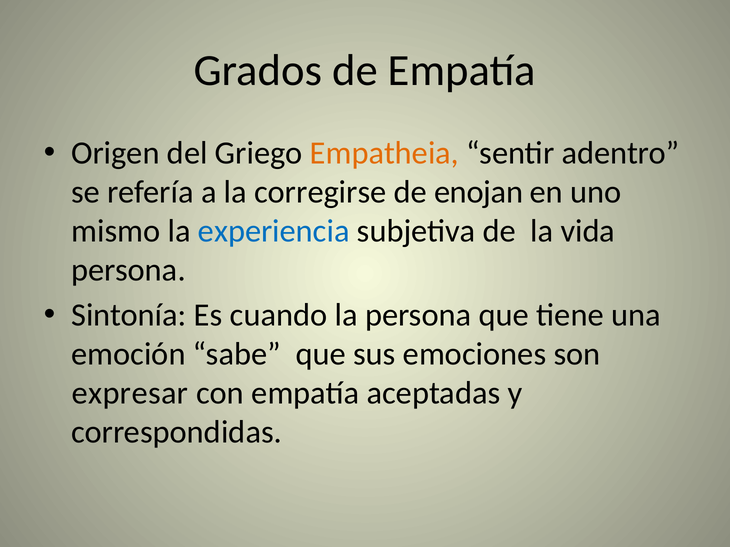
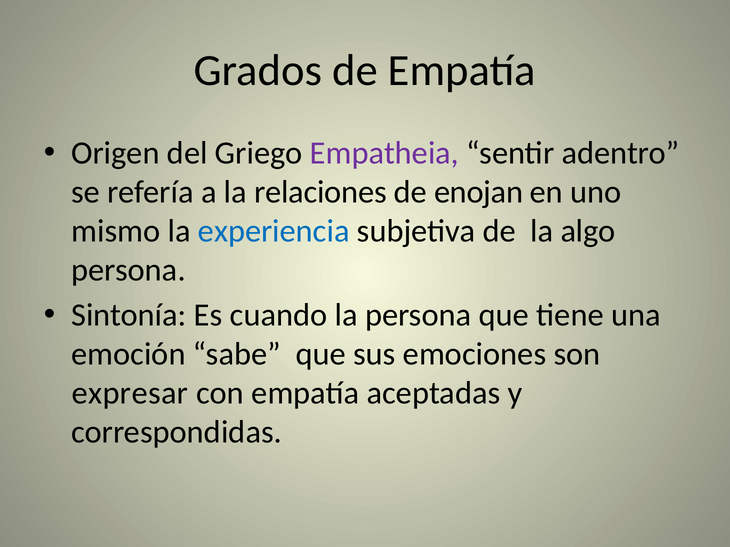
Empatheia colour: orange -> purple
corregirse: corregirse -> relaciones
vida: vida -> algo
